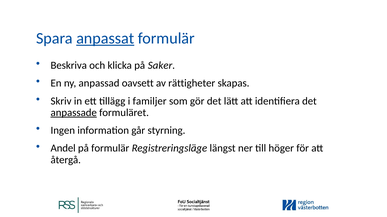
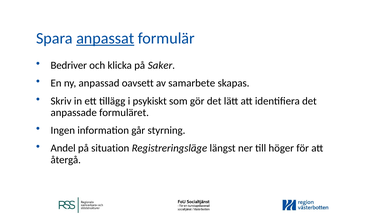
Beskriva: Beskriva -> Bedriver
rättigheter: rättigheter -> samarbete
familjer: familjer -> psykiskt
anpassade underline: present -> none
på formulär: formulär -> situation
